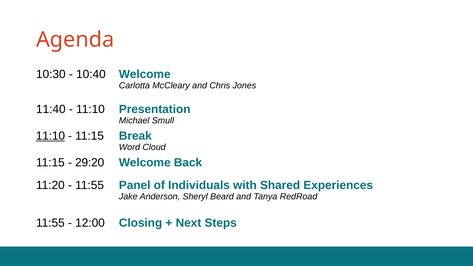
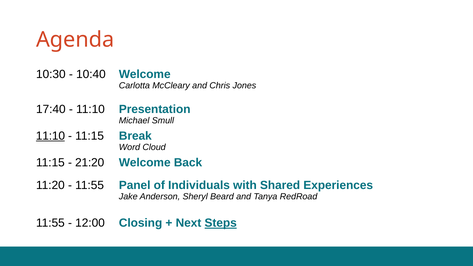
11:40: 11:40 -> 17:40
29:20: 29:20 -> 21:20
Steps underline: none -> present
